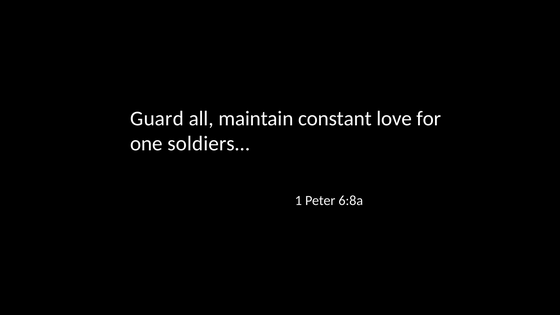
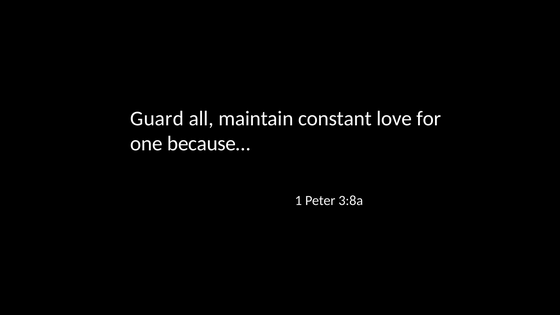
soldiers…: soldiers… -> because…
6:8a: 6:8a -> 3:8a
